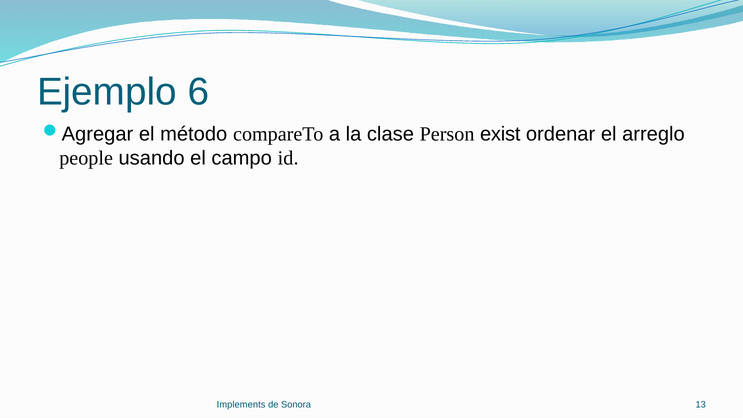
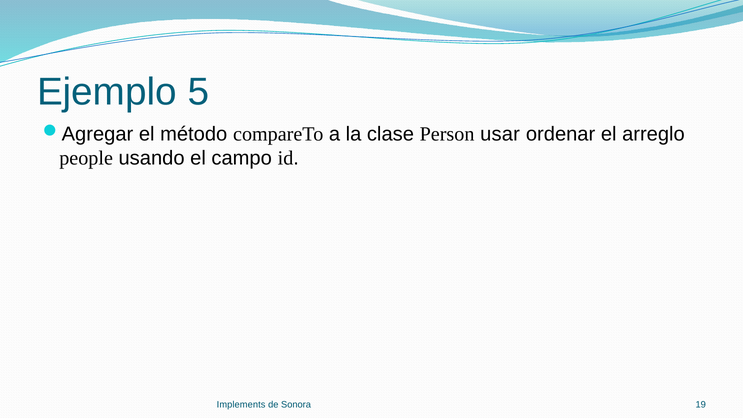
6: 6 -> 5
exist: exist -> usar
13: 13 -> 19
